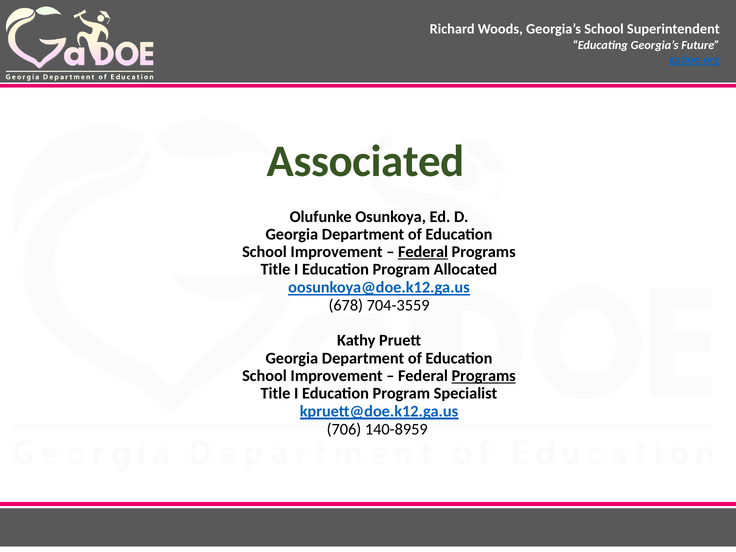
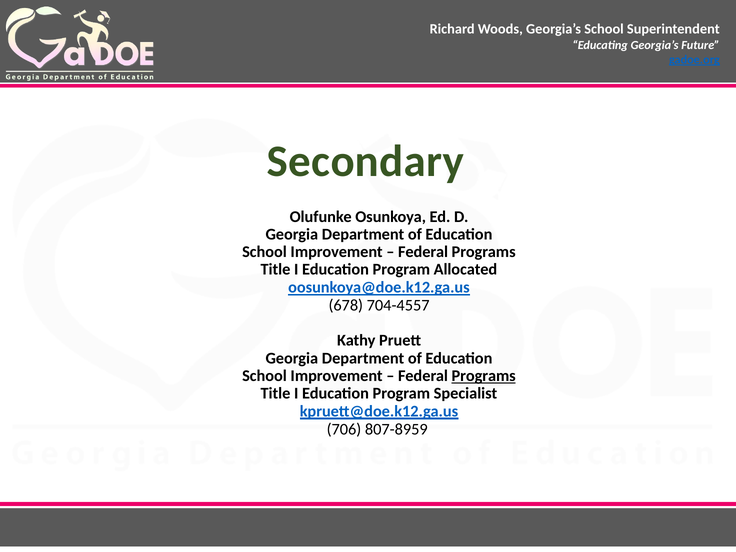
Associated: Associated -> Secondary
Federal at (423, 252) underline: present -> none
704-3559: 704-3559 -> 704-4557
140-8959: 140-8959 -> 807-8959
